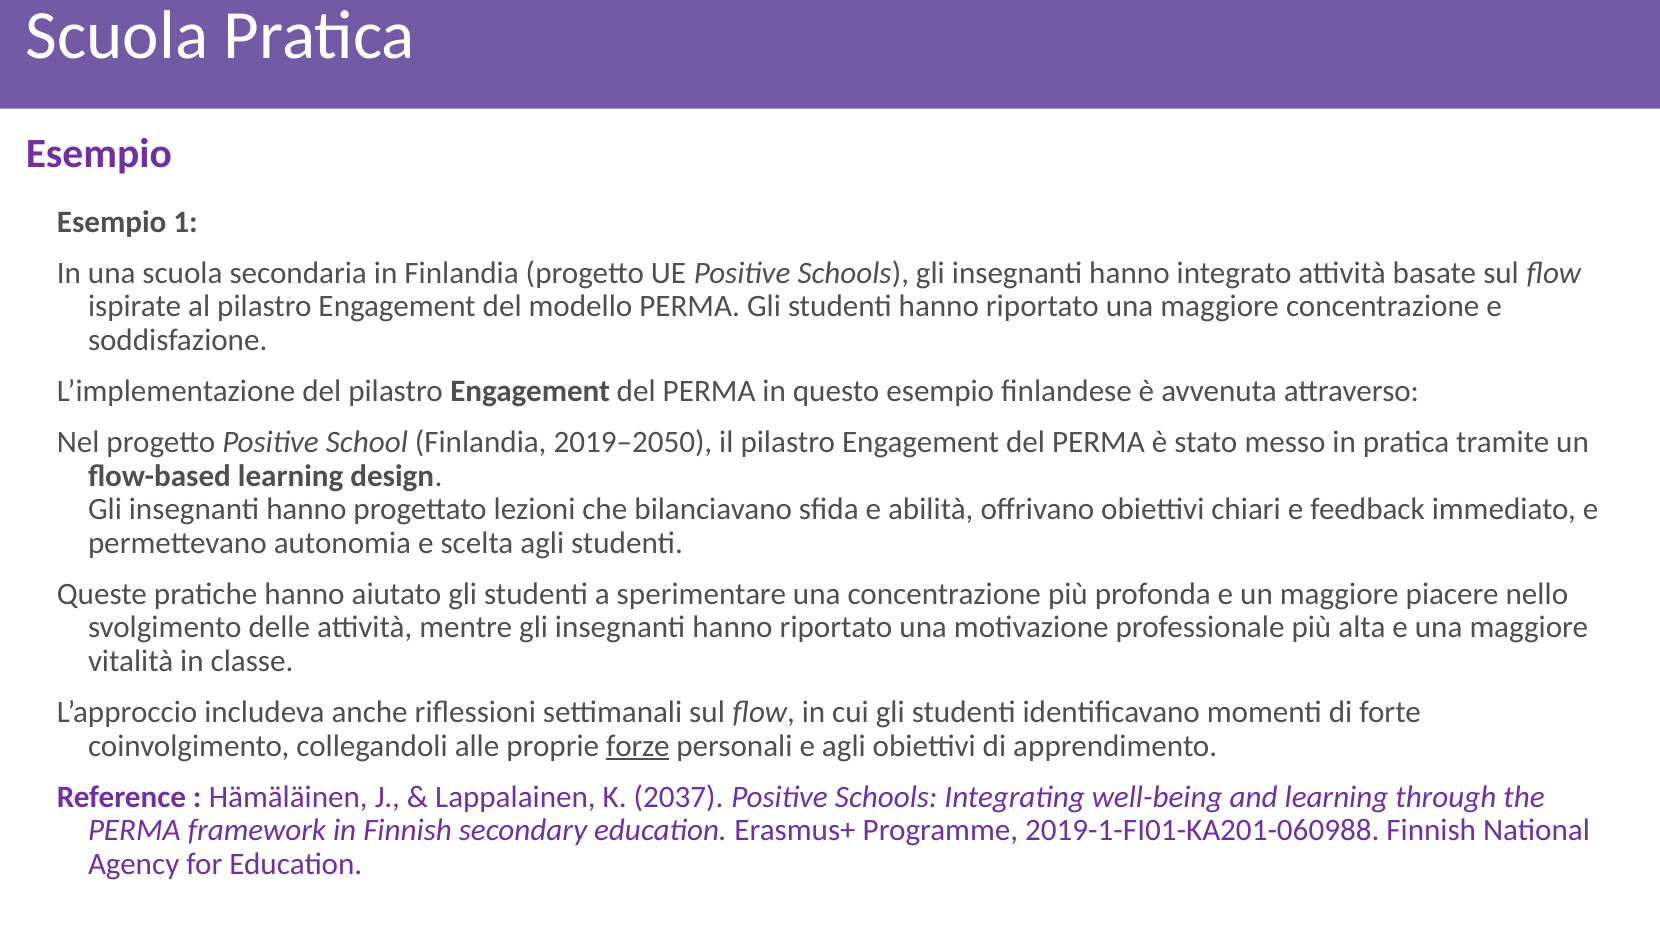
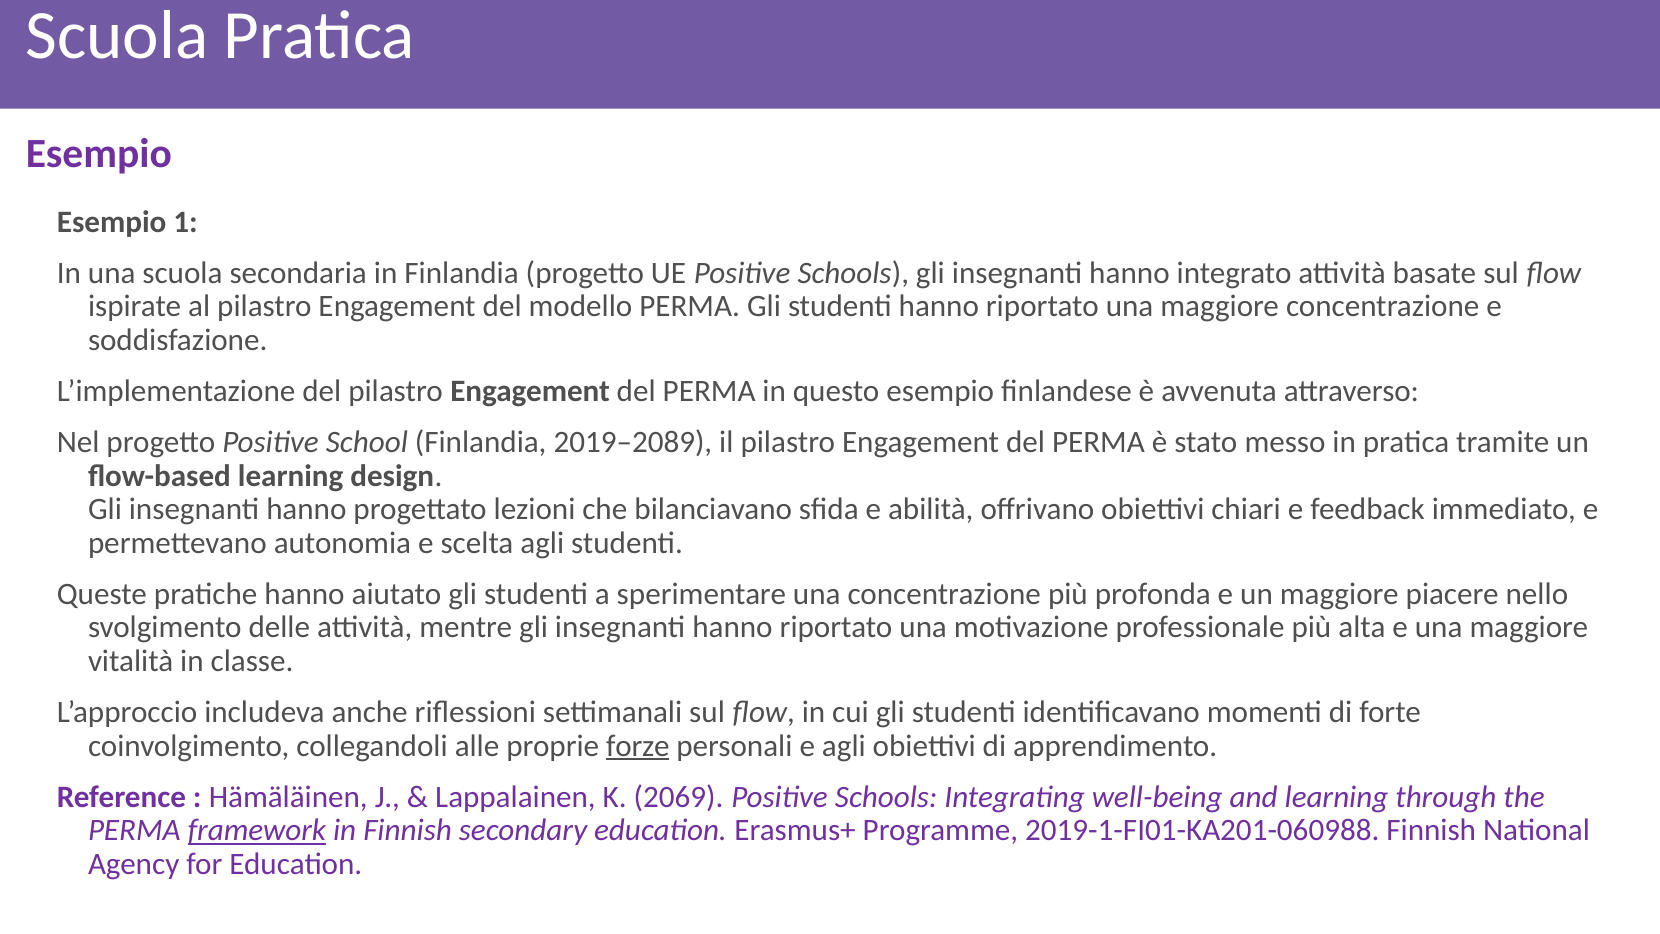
2019–2050: 2019–2050 -> 2019–2089
2037: 2037 -> 2069
framework underline: none -> present
